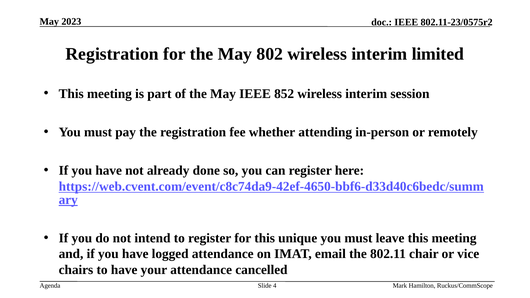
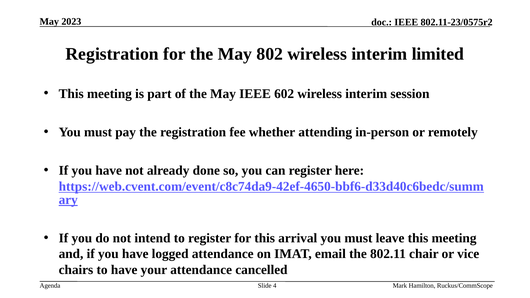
852: 852 -> 602
unique: unique -> arrival
